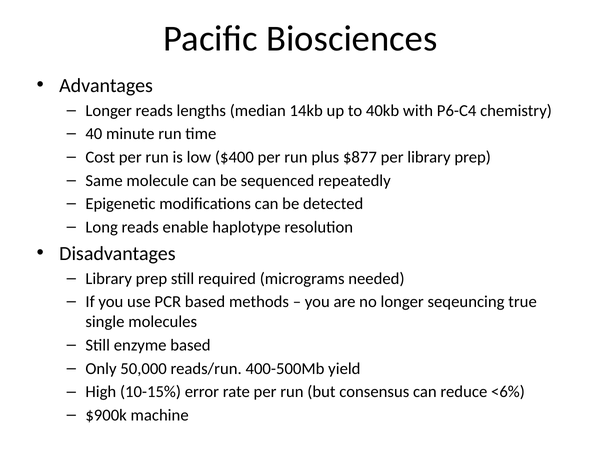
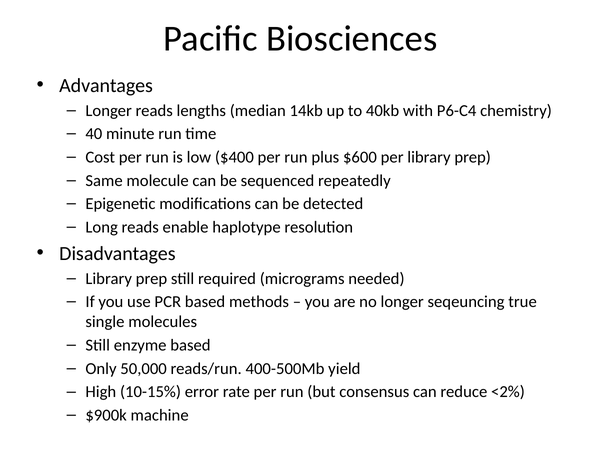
$877: $877 -> $600
<6%: <6% -> <2%
